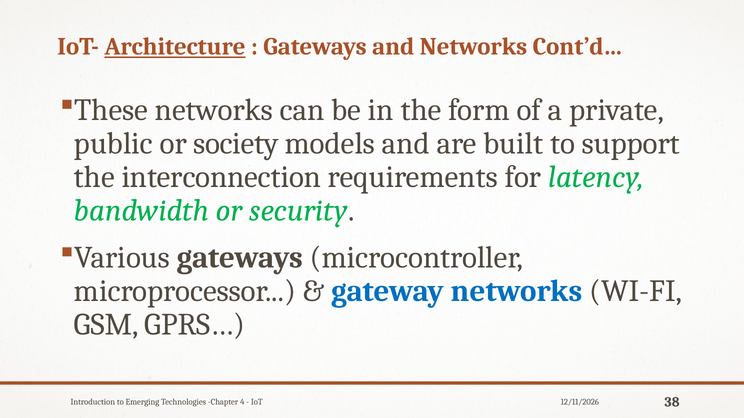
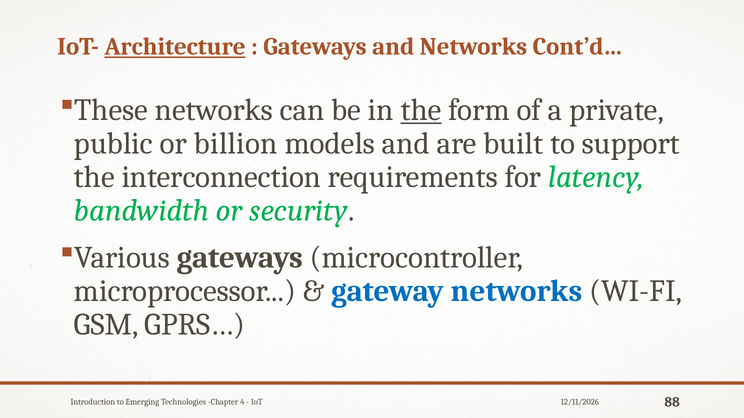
the at (421, 110) underline: none -> present
society: society -> billion
38: 38 -> 88
